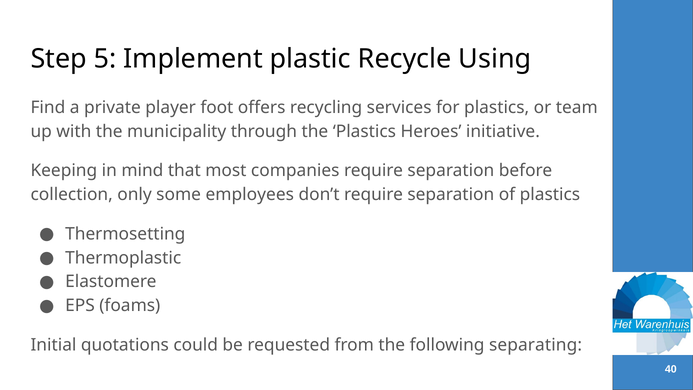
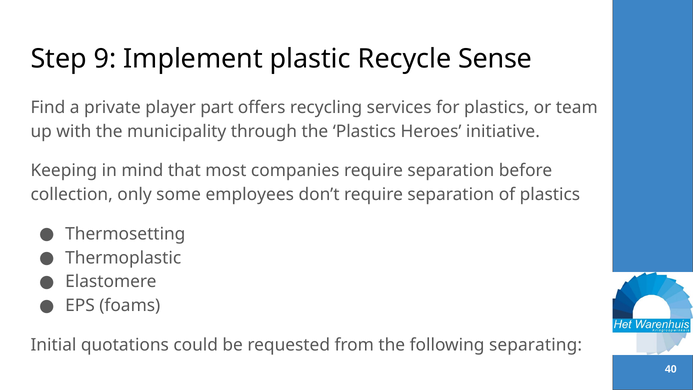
5: 5 -> 9
Using: Using -> Sense
foot: foot -> part
